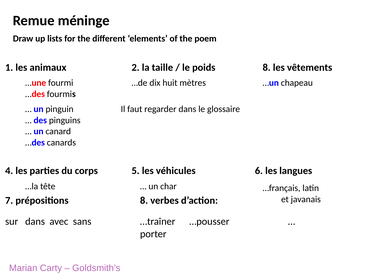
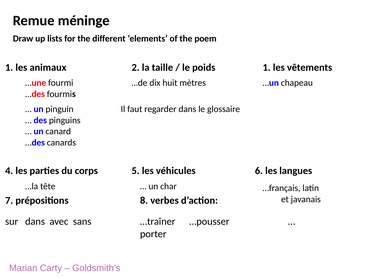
poids 8: 8 -> 1
